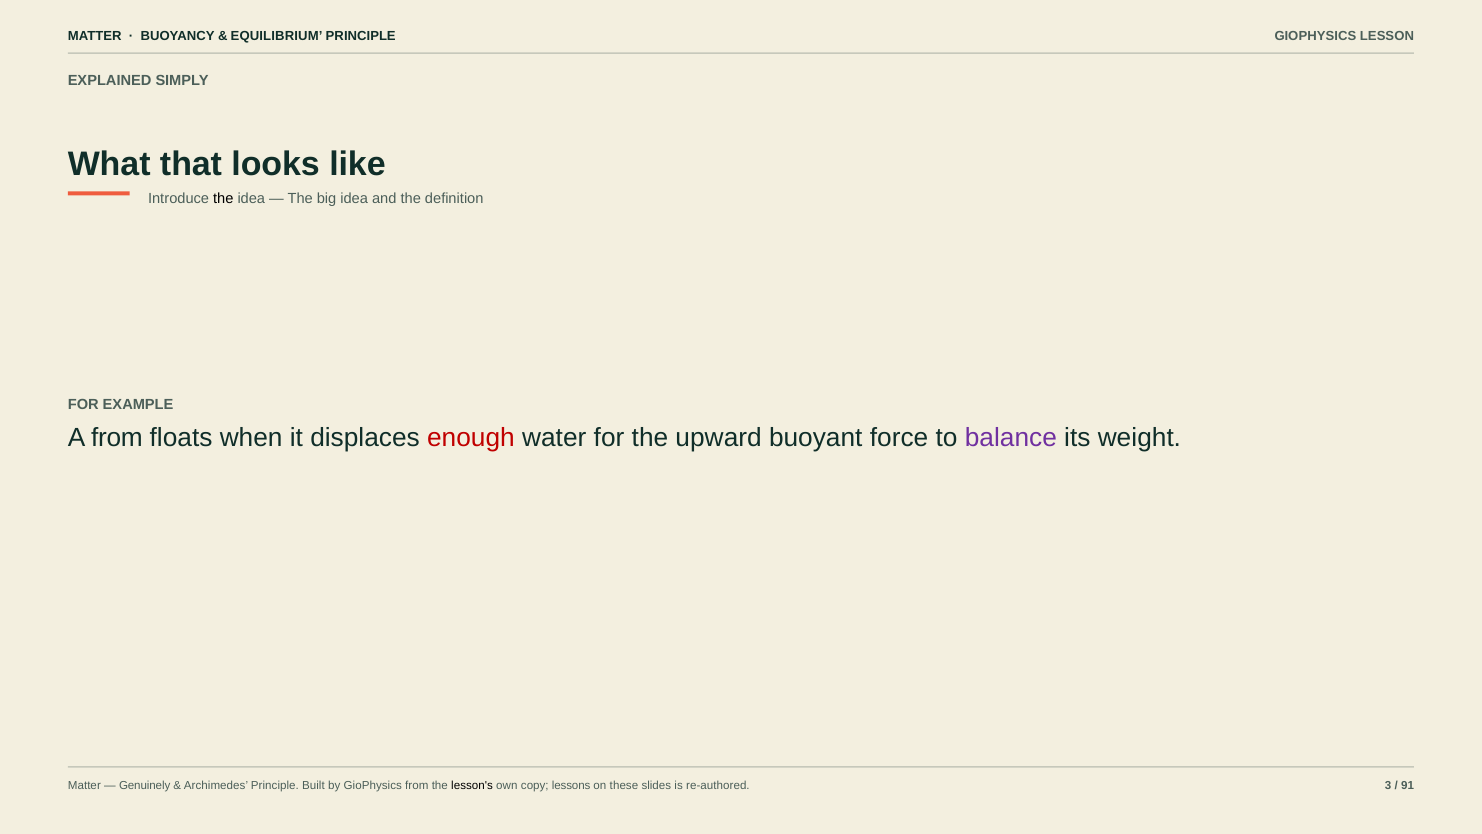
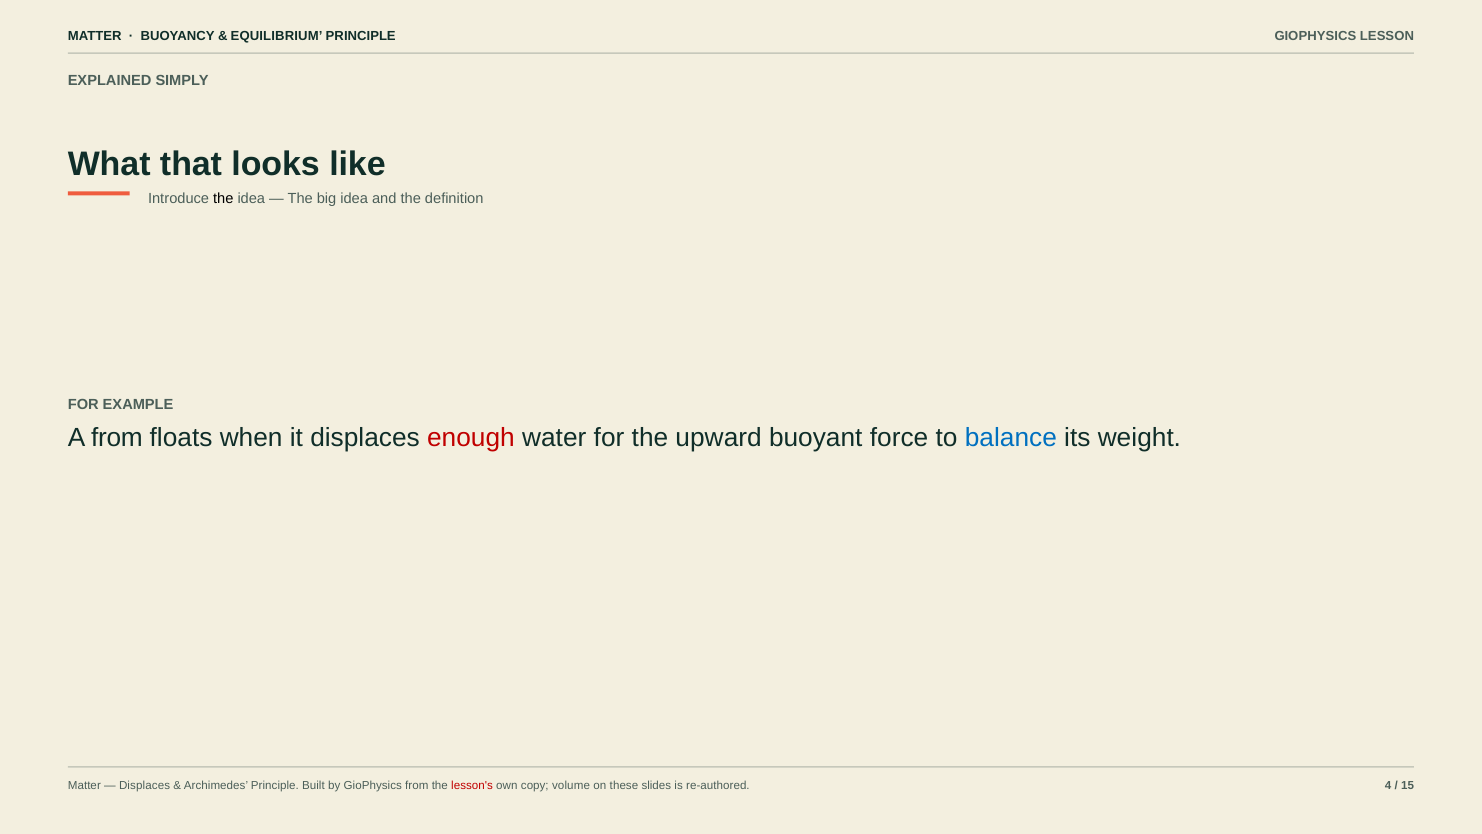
balance colour: purple -> blue
Genuinely at (145, 786): Genuinely -> Displaces
lesson's colour: black -> red
lessons: lessons -> volume
3: 3 -> 4
91: 91 -> 15
